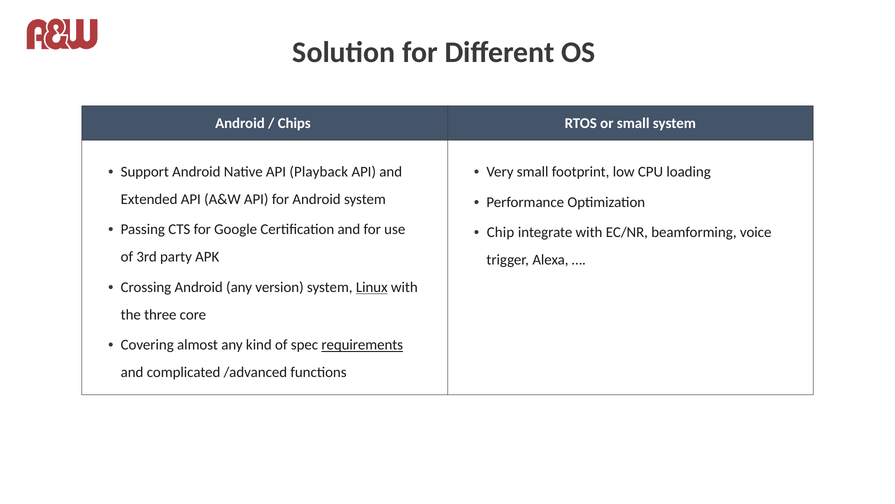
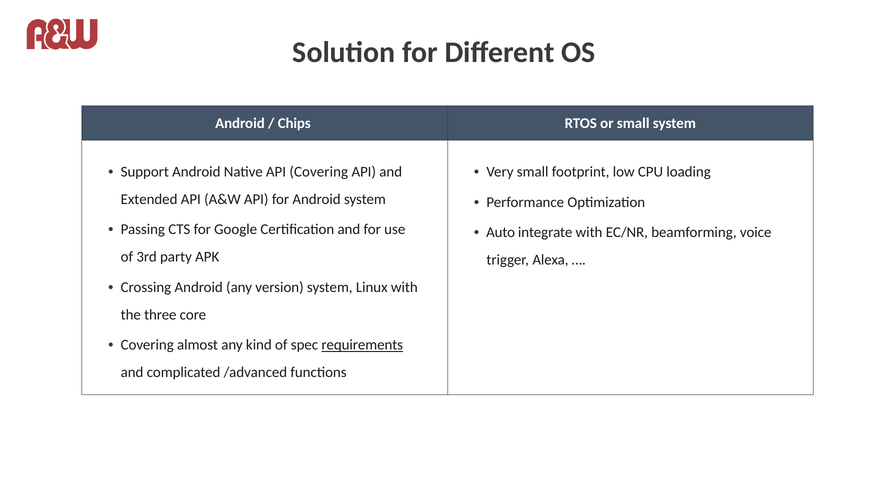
API Playback: Playback -> Covering
Chip: Chip -> Auto
Linux underline: present -> none
